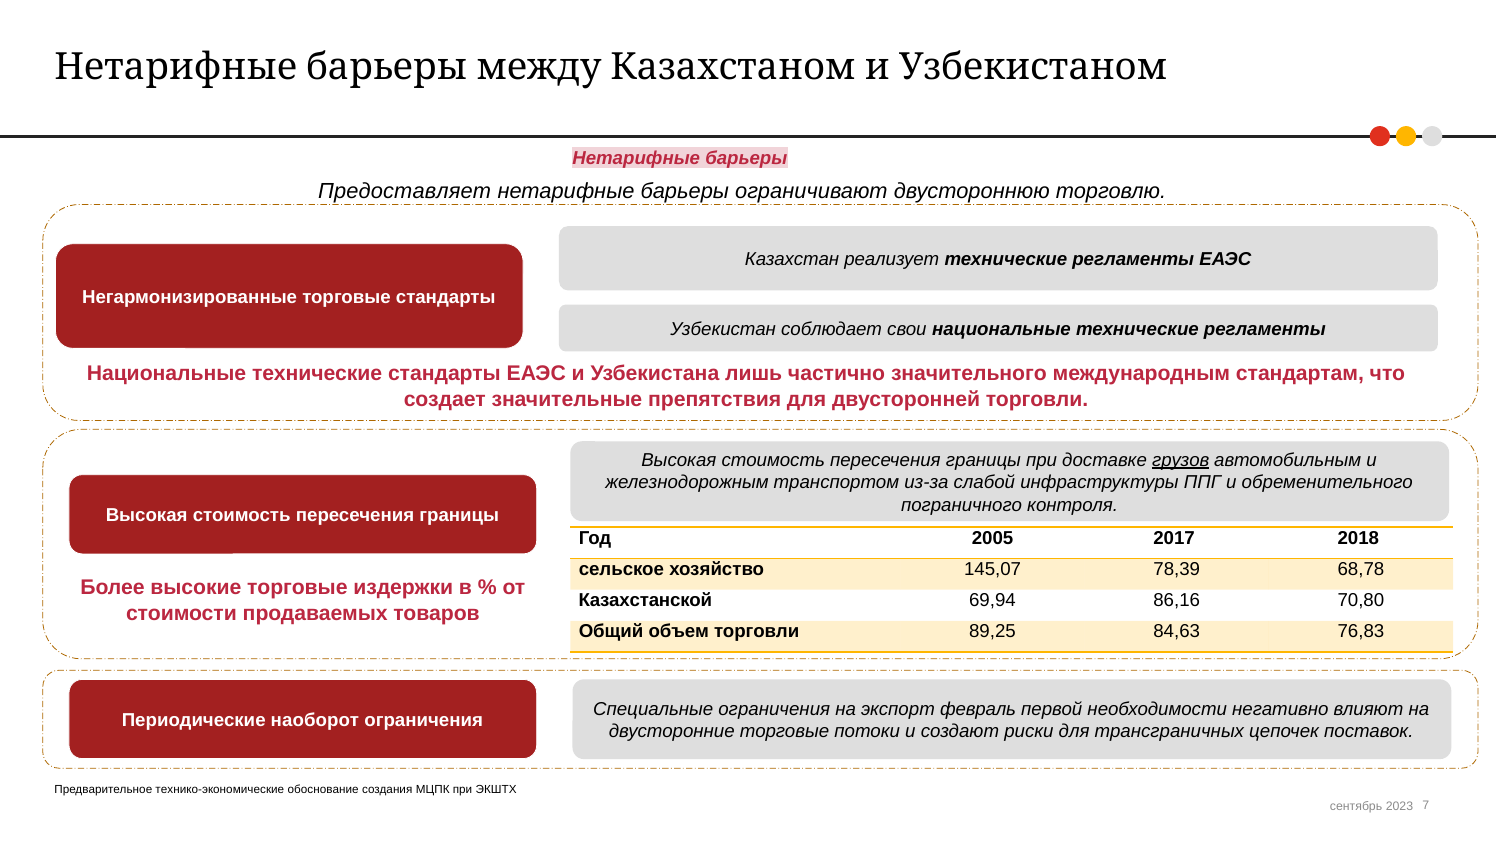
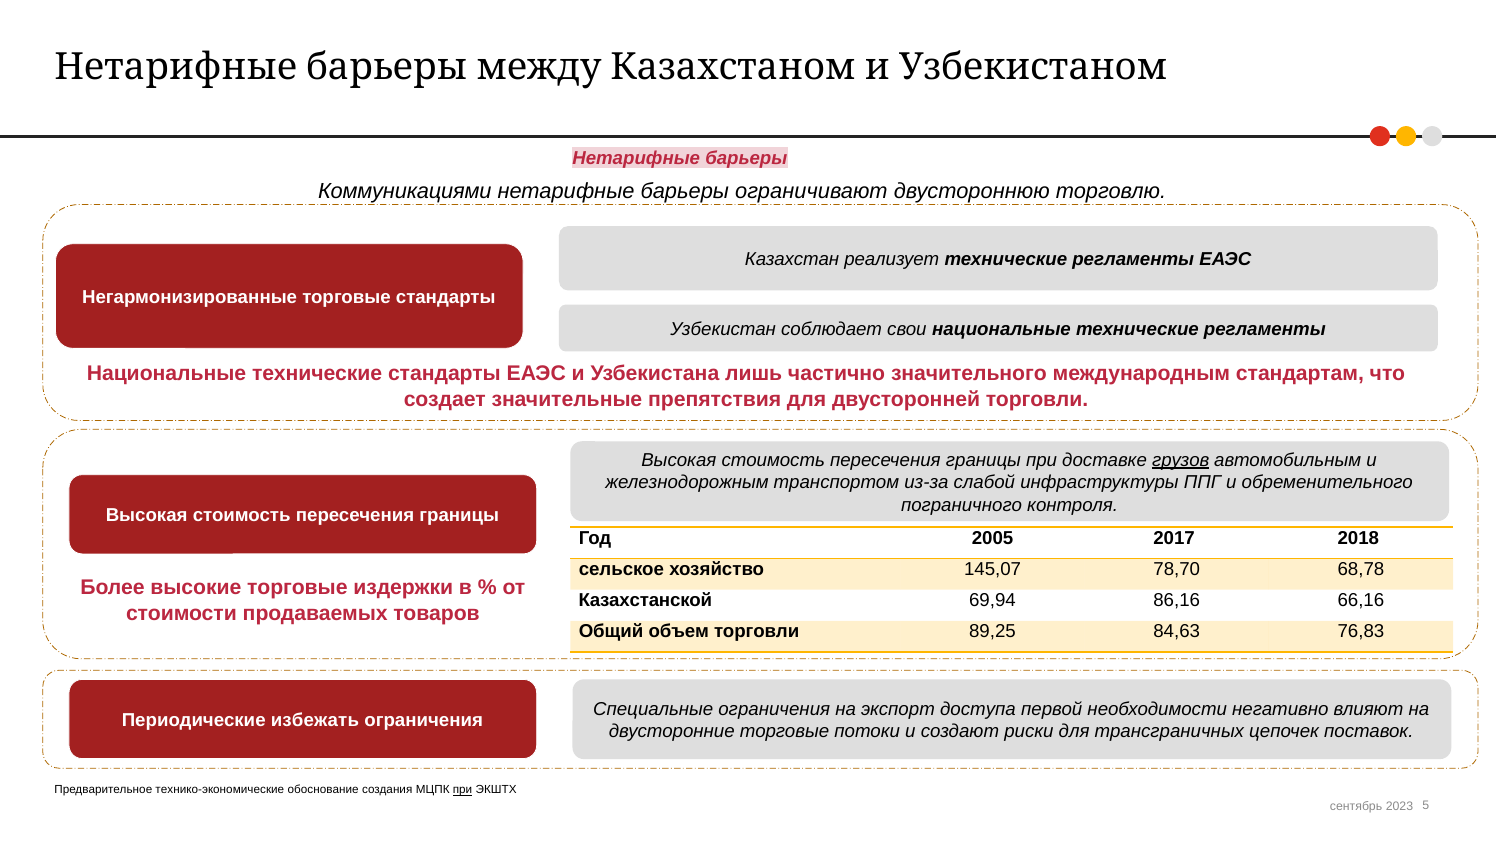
Предоставляет: Предоставляет -> Коммуникациями
78,39: 78,39 -> 78,70
70,80: 70,80 -> 66,16
февраль: февраль -> доступа
наоборот: наоборот -> избежать
при at (463, 790) underline: none -> present
7: 7 -> 5
